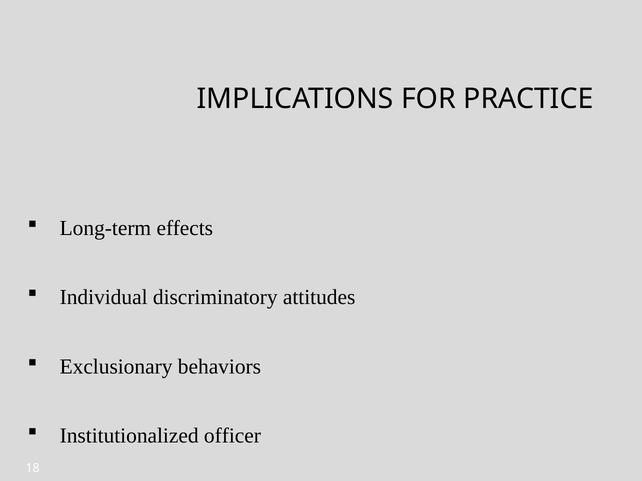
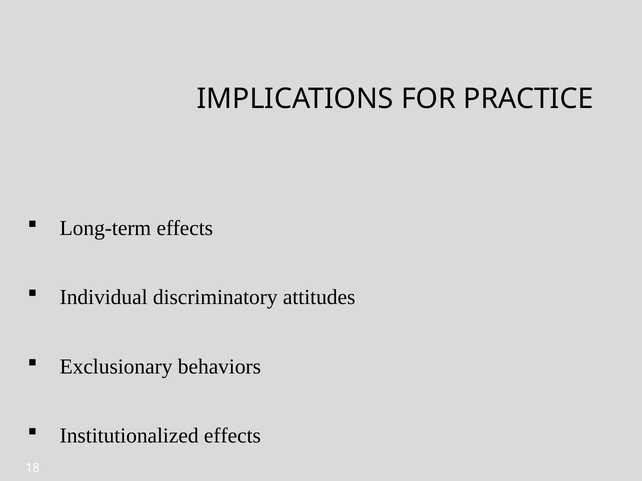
Institutionalized officer: officer -> effects
